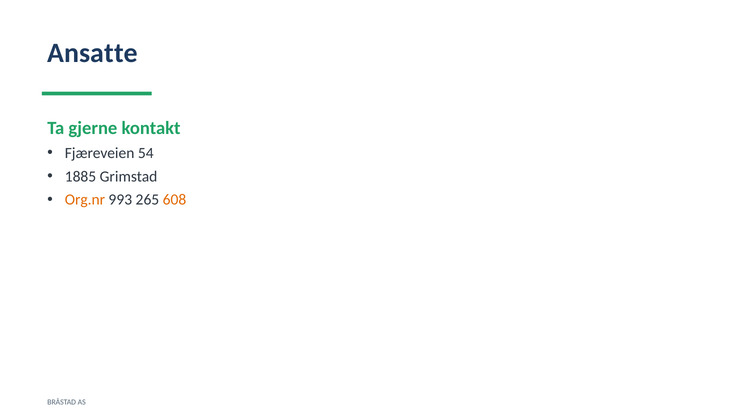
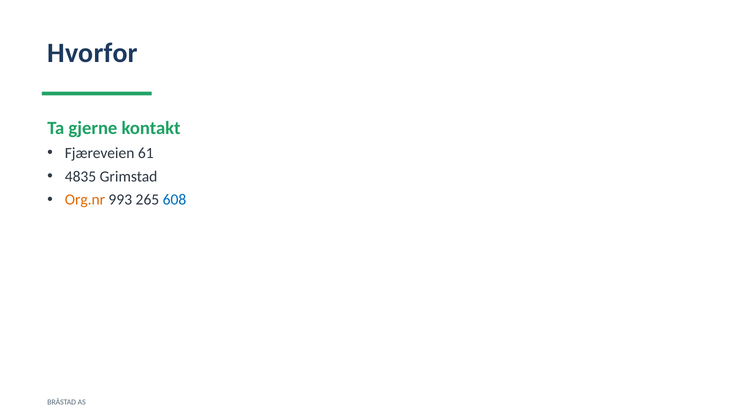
Ansatte: Ansatte -> Hvorfor
54: 54 -> 61
1885: 1885 -> 4835
608 colour: orange -> blue
